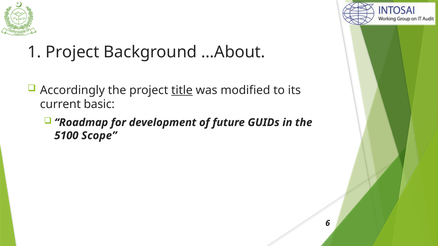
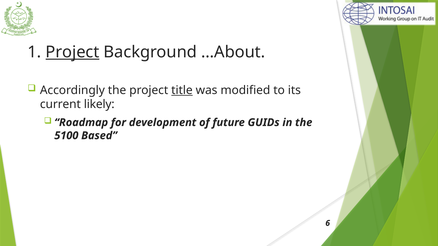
Project at (72, 52) underline: none -> present
basic: basic -> likely
Scope: Scope -> Based
